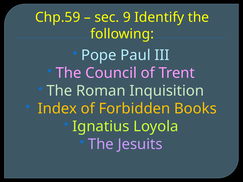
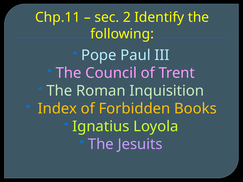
Chp.59: Chp.59 -> Chp.11
9: 9 -> 2
